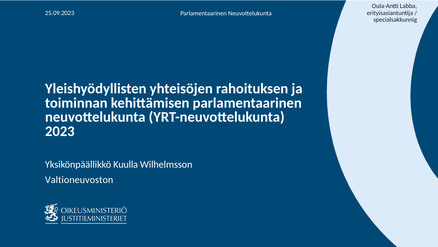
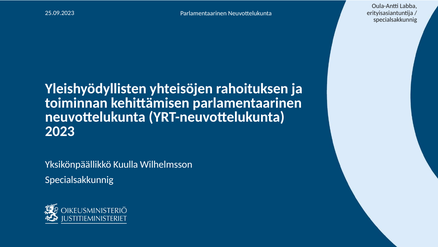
Valtioneuvoston at (79, 179): Valtioneuvoston -> Specialsakkunnig
